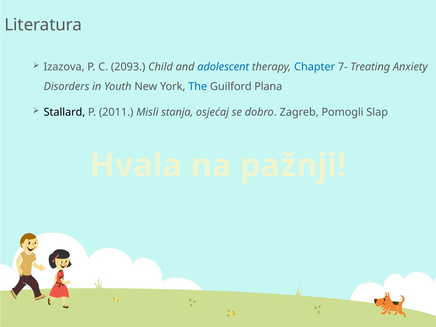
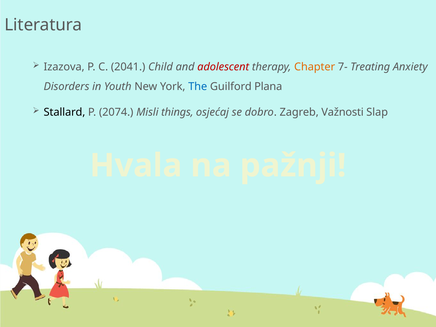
2093: 2093 -> 2041
adolescent colour: blue -> red
Chapter colour: blue -> orange
2011: 2011 -> 2074
stanja: stanja -> things
Pomogli: Pomogli -> Važnosti
